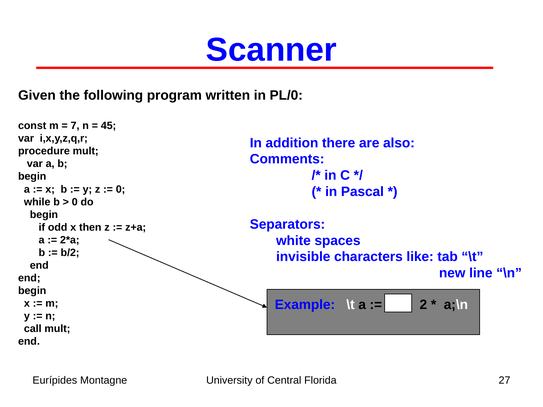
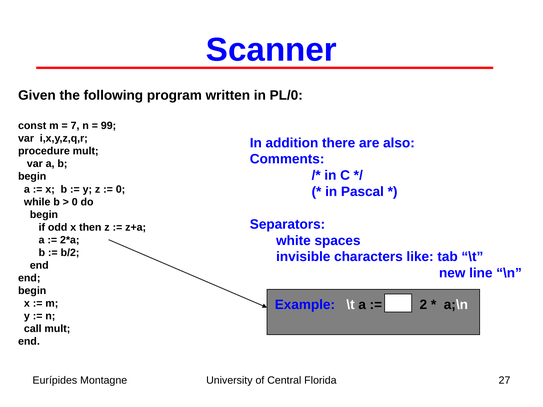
45: 45 -> 99
